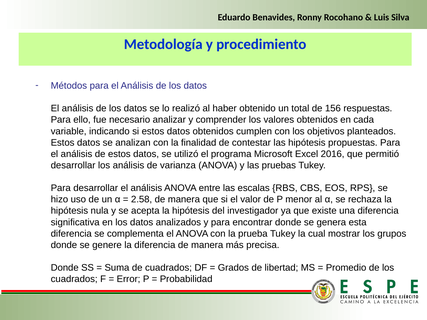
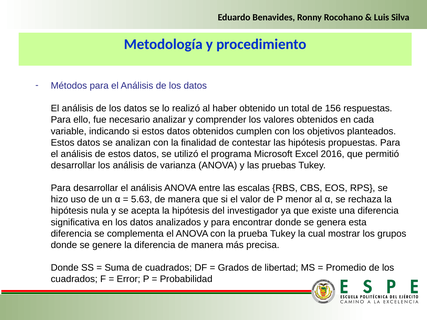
2.58: 2.58 -> 5.63
